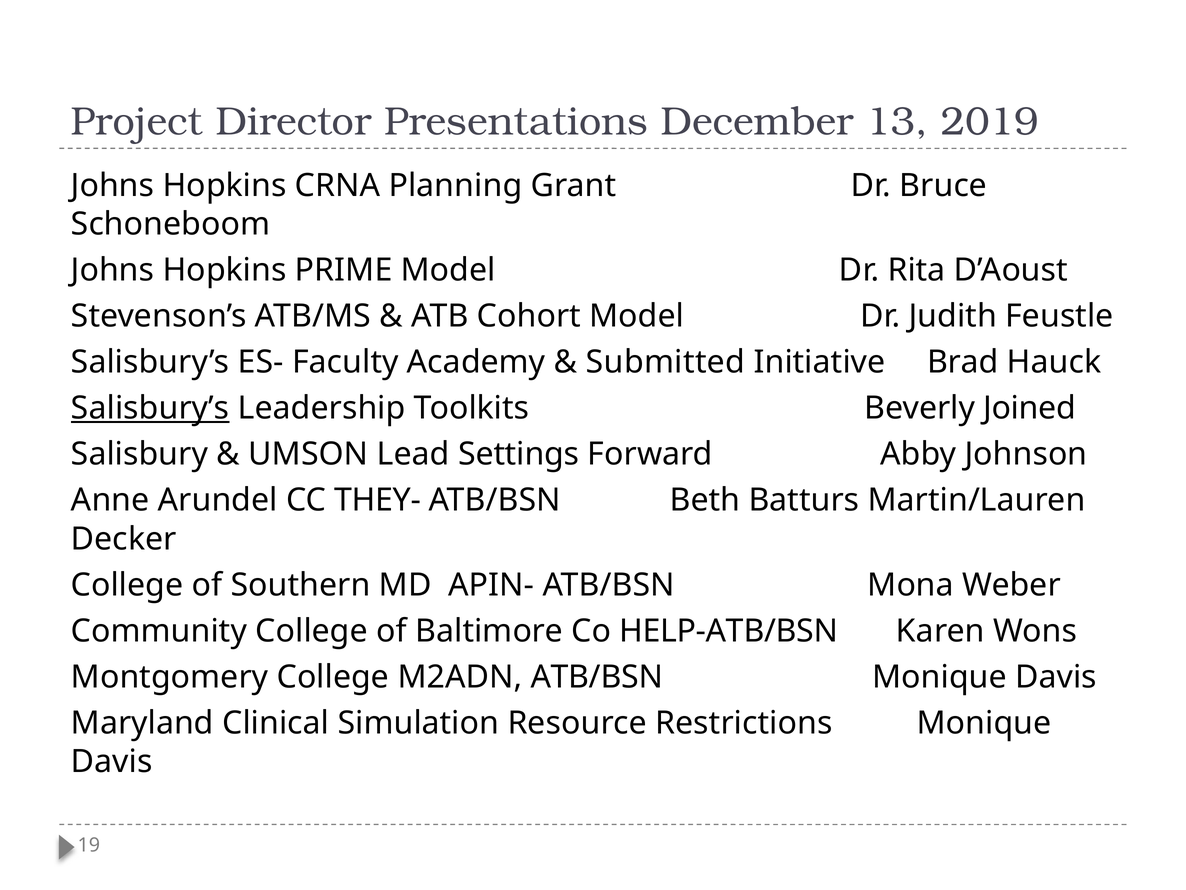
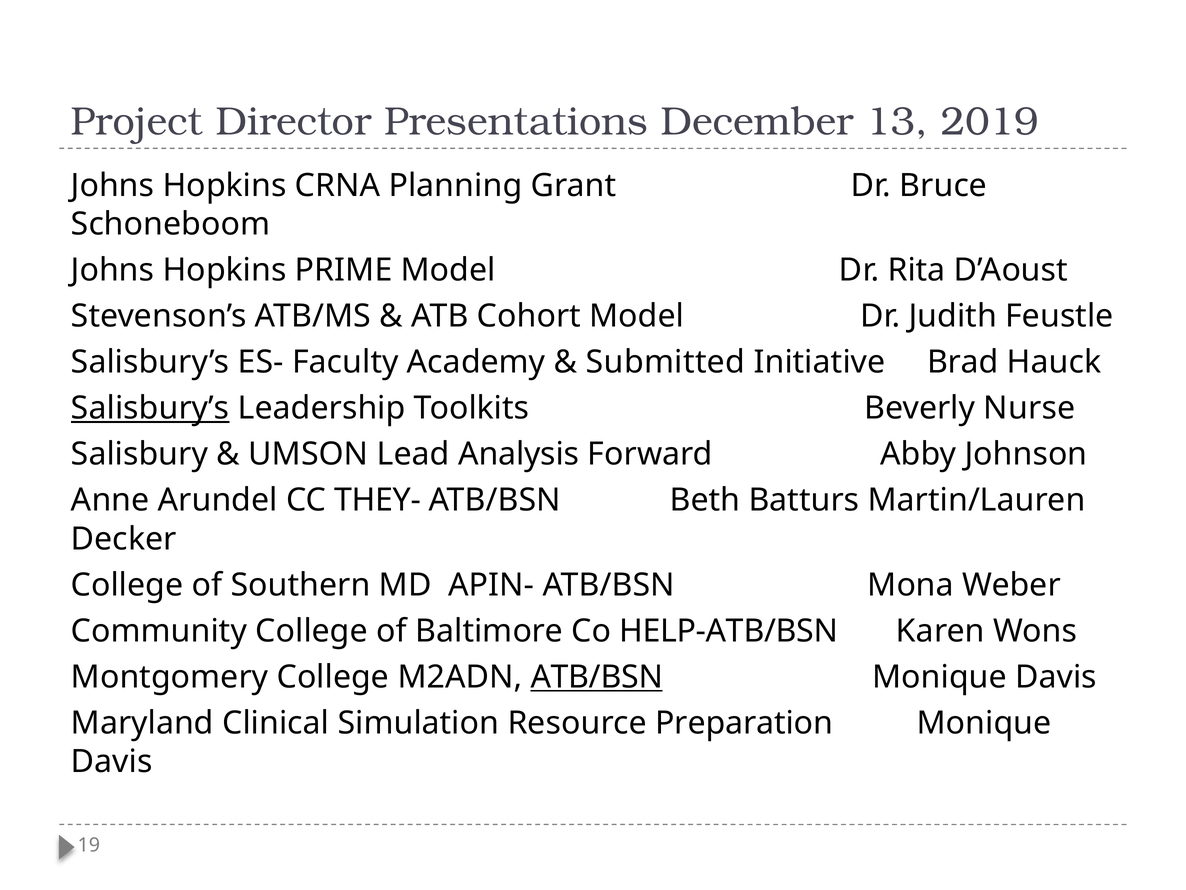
Joined: Joined -> Nurse
Settings: Settings -> Analysis
ATB/BSN at (597, 677) underline: none -> present
Restrictions: Restrictions -> Preparation
